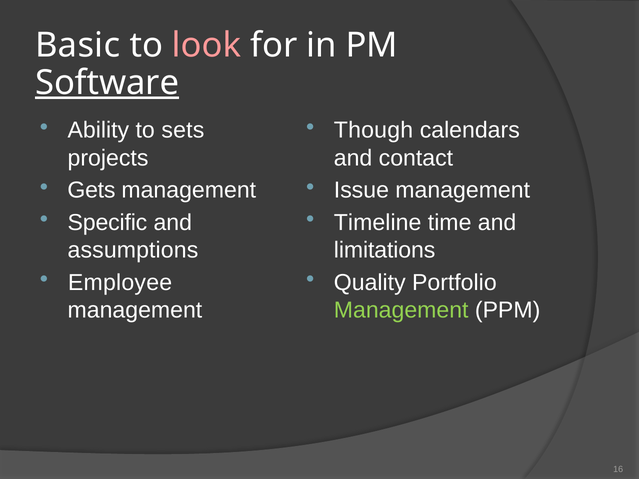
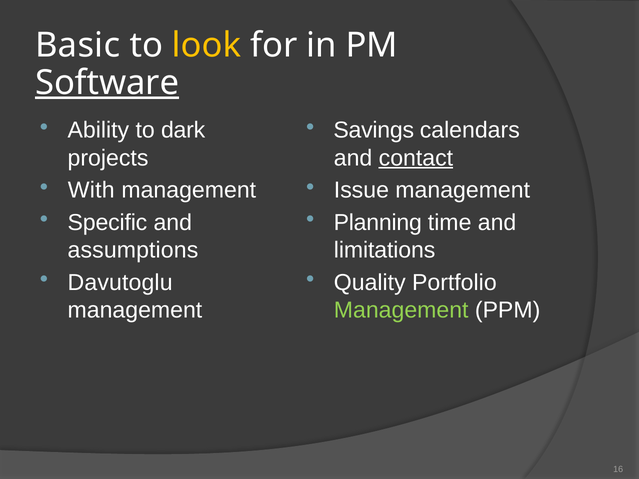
look colour: pink -> yellow
sets: sets -> dark
Though: Though -> Savings
contact underline: none -> present
Gets: Gets -> With
Timeline: Timeline -> Planning
Employee: Employee -> Davutoglu
